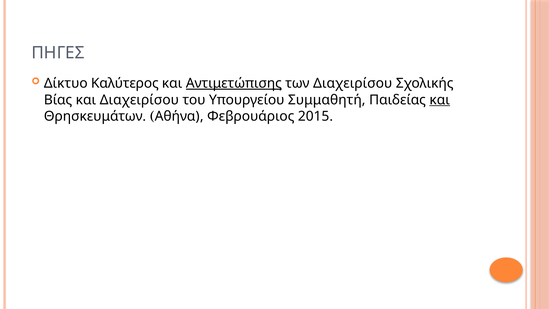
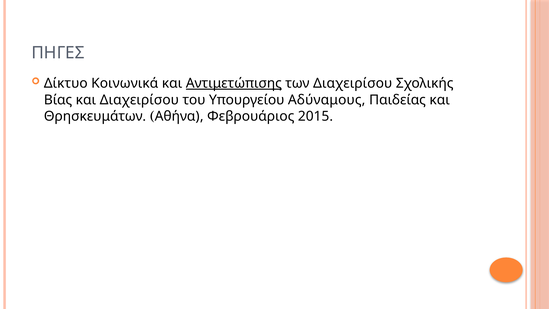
Καλύτερος: Καλύτερος -> Κοινωνικά
Συμμαθητή: Συμμαθητή -> Αδύναμους
και at (440, 100) underline: present -> none
